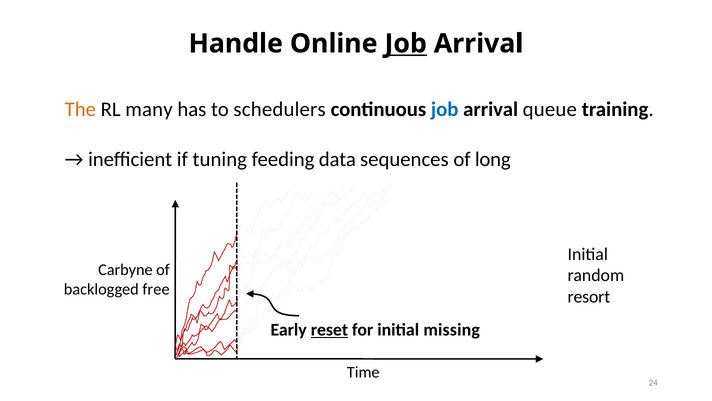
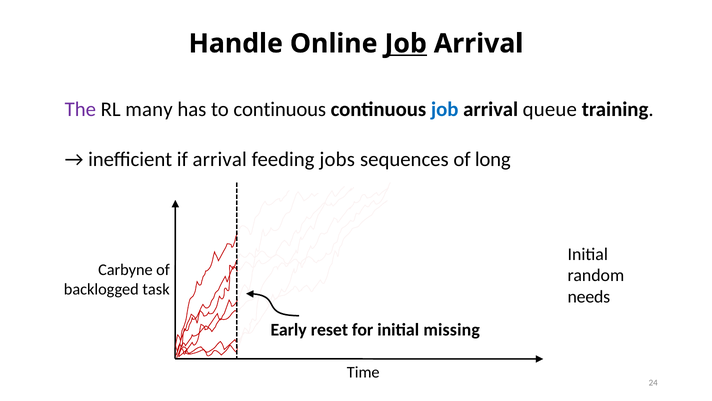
The colour: orange -> purple
to schedulers: schedulers -> continuous
if tuning: tuning -> arrival
data: data -> jobs
free: free -> task
resort: resort -> needs
reset underline: present -> none
